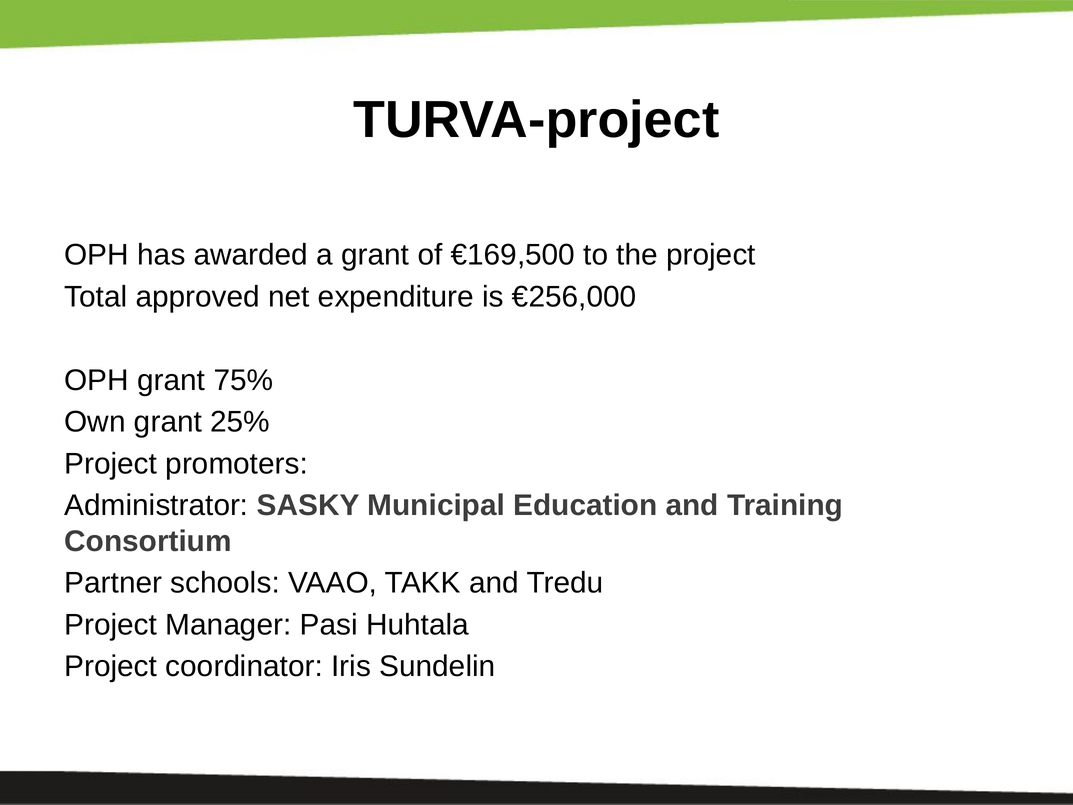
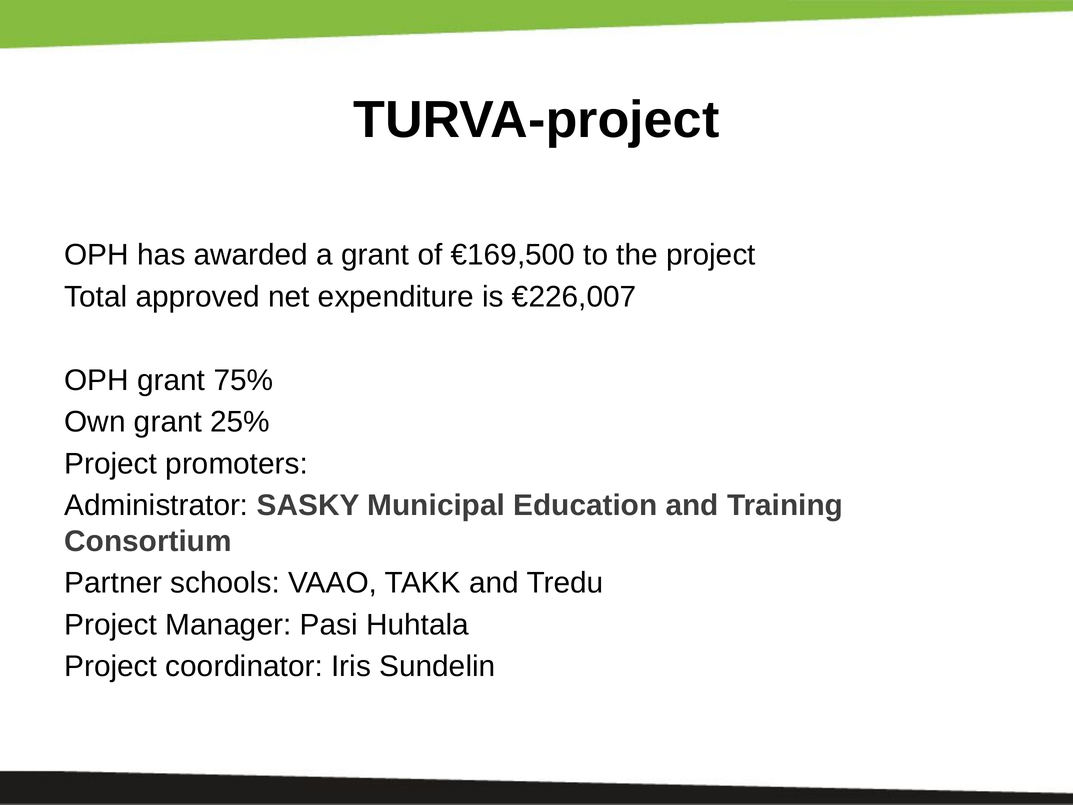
€256,000: €256,000 -> €226,007
